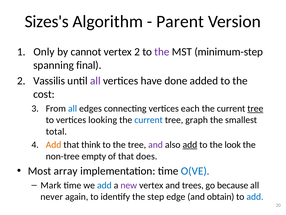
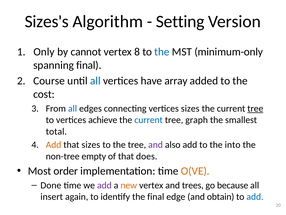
Parent: Parent -> Setting
vertex 2: 2 -> 8
the at (162, 52) colour: purple -> blue
minimum-step: minimum-step -> minimum-only
Vassilis: Vassilis -> Course
all at (95, 81) colour: purple -> blue
done: done -> array
vertices each: each -> sizes
looking: looking -> achieve
that think: think -> sizes
add at (190, 144) underline: present -> none
look: look -> into
array: array -> order
O(VE colour: blue -> orange
Mark: Mark -> Done
add at (104, 185) colour: blue -> purple
new colour: purple -> orange
never: never -> insert
the step: step -> final
